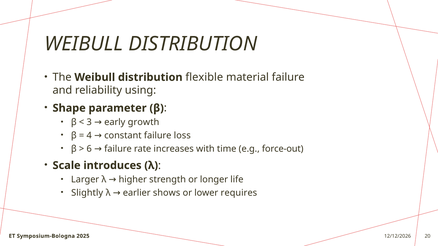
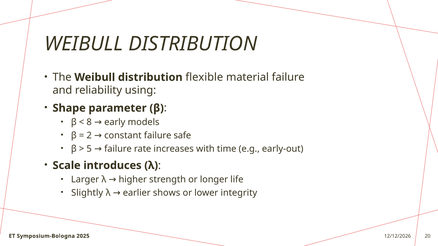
3: 3 -> 8
growth: growth -> models
4: 4 -> 2
loss: loss -> safe
6: 6 -> 5
force-out: force-out -> early-out
requires: requires -> integrity
